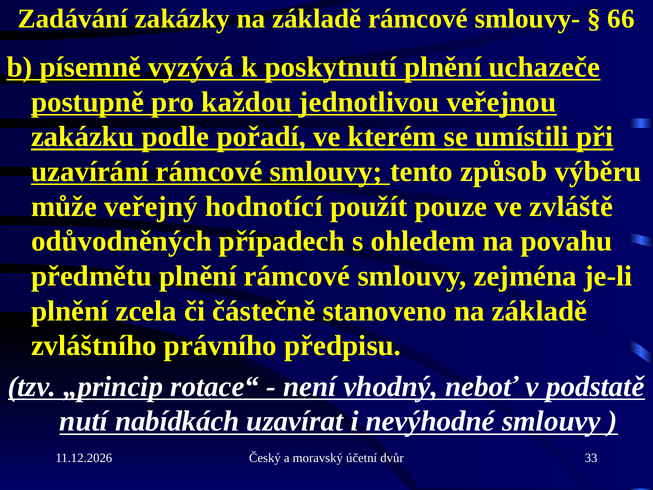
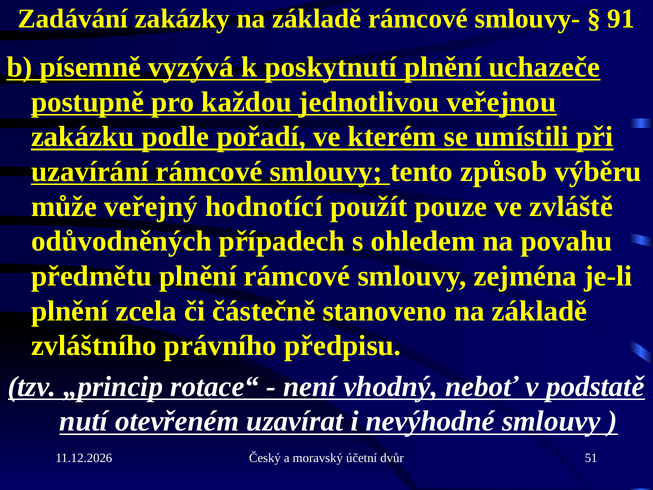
66: 66 -> 91
nabídkách: nabídkách -> otevřeném
33: 33 -> 51
